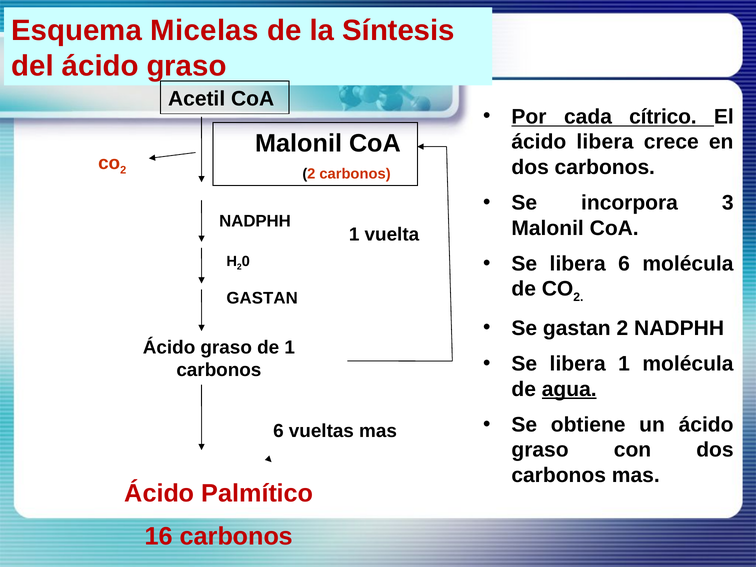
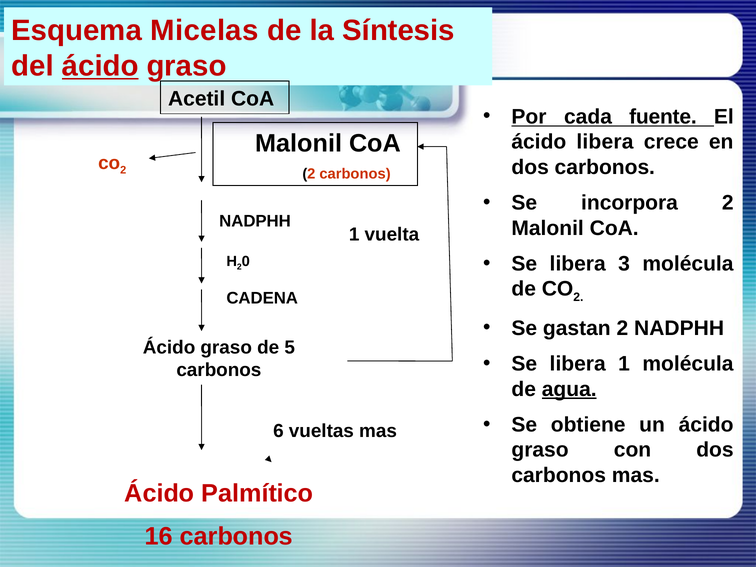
ácido at (100, 66) underline: none -> present
cítrico: cítrico -> fuente
incorpora 3: 3 -> 2
libera 6: 6 -> 3
GASTAN at (262, 298): GASTAN -> CADENA
de 1: 1 -> 5
